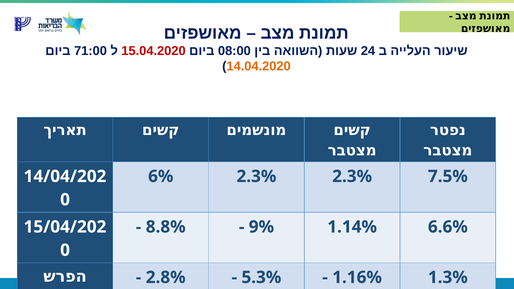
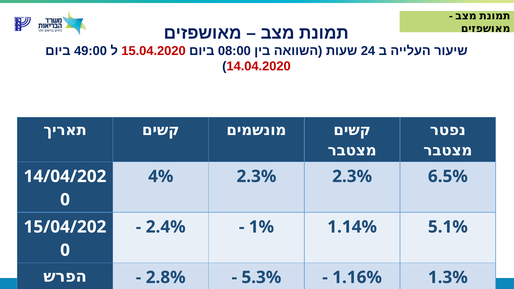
71:00: 71:00 -> 49:00
14.04.2020 colour: orange -> red
6%: 6% -> 4%
7.5%: 7.5% -> 6.5%
8.8%: 8.8% -> 2.4%
9%: 9% -> 1%
6.6%: 6.6% -> 5.1%
